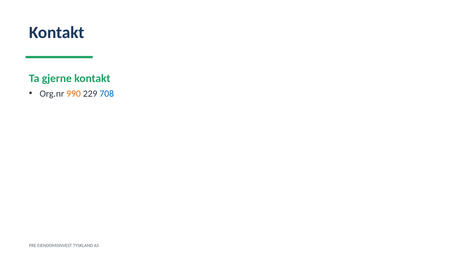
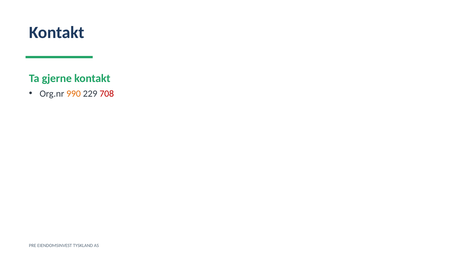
708 colour: blue -> red
